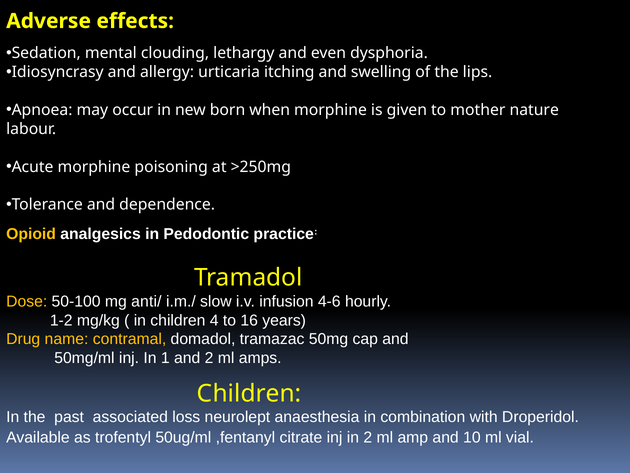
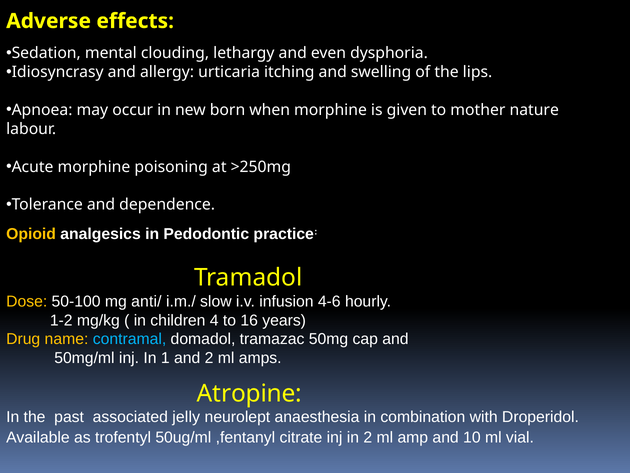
contramal colour: yellow -> light blue
Children at (249, 393): Children -> Atropine
loss: loss -> jelly
